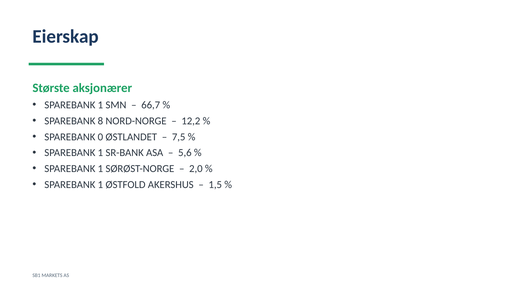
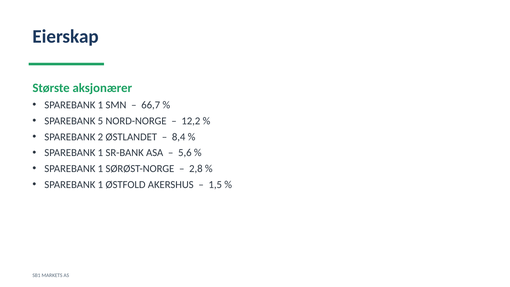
8: 8 -> 5
0: 0 -> 2
7,5: 7,5 -> 8,4
2,0: 2,0 -> 2,8
